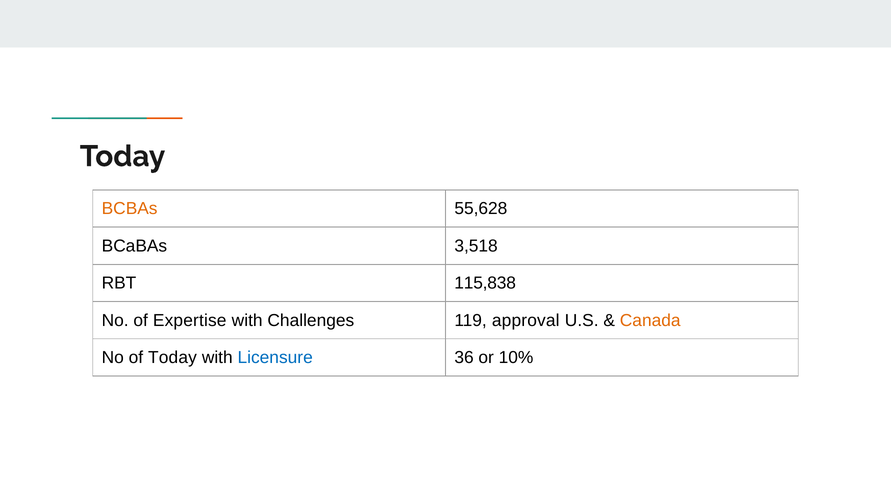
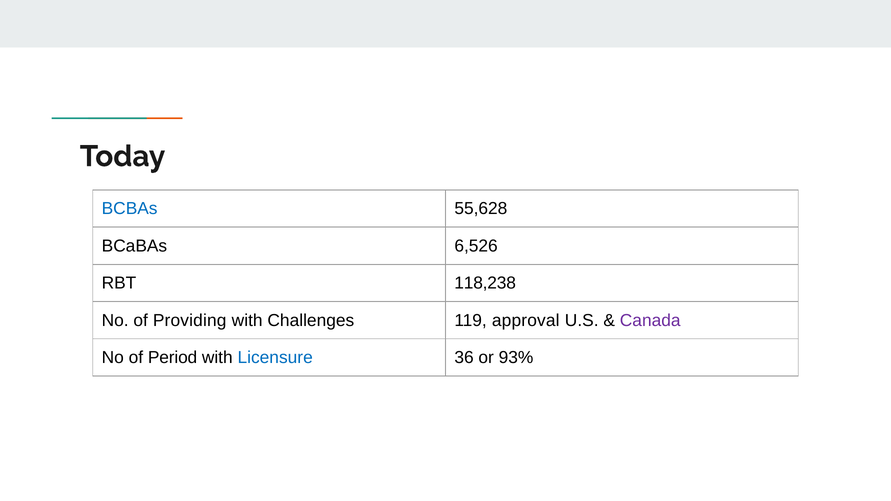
BCBAs colour: orange -> blue
3,518: 3,518 -> 6,526
115,838: 115,838 -> 118,238
Expertise: Expertise -> Providing
Canada colour: orange -> purple
of Today: Today -> Period
10%: 10% -> 93%
